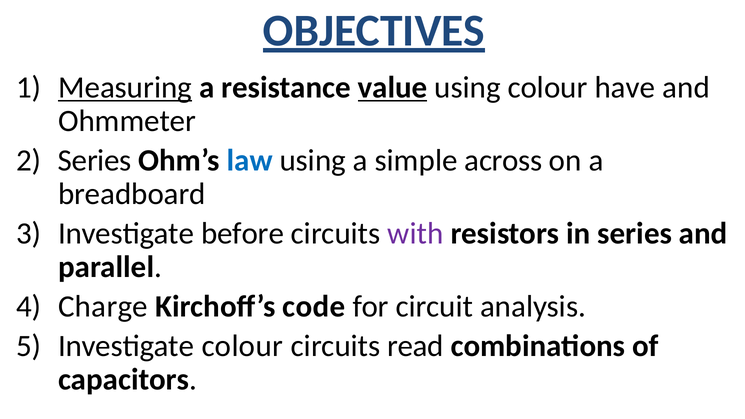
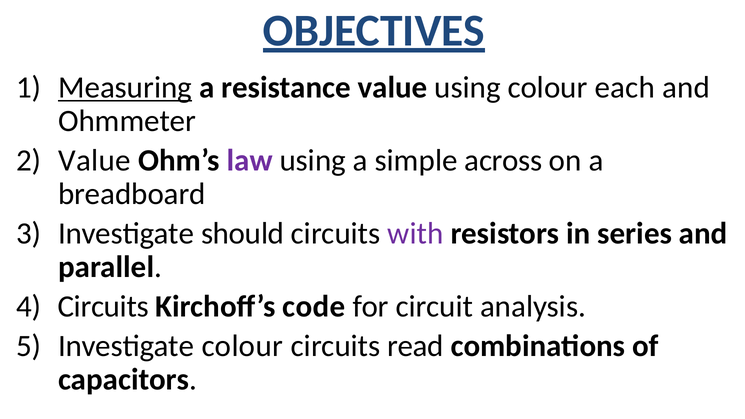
value at (392, 87) underline: present -> none
have: have -> each
Series at (95, 160): Series -> Value
law colour: blue -> purple
before: before -> should
Charge at (103, 306): Charge -> Circuits
